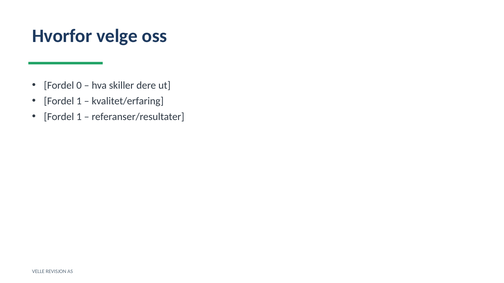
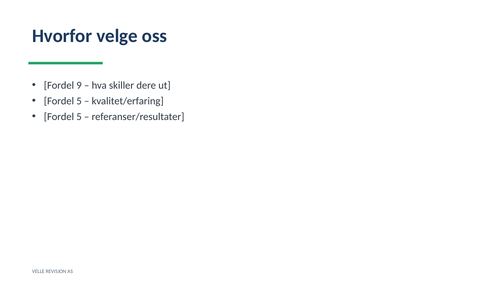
0: 0 -> 9
1 at (79, 101): 1 -> 5
1 at (79, 117): 1 -> 5
